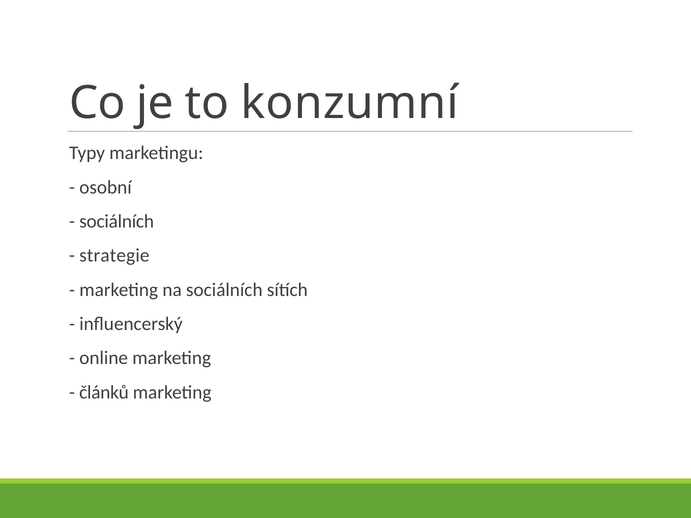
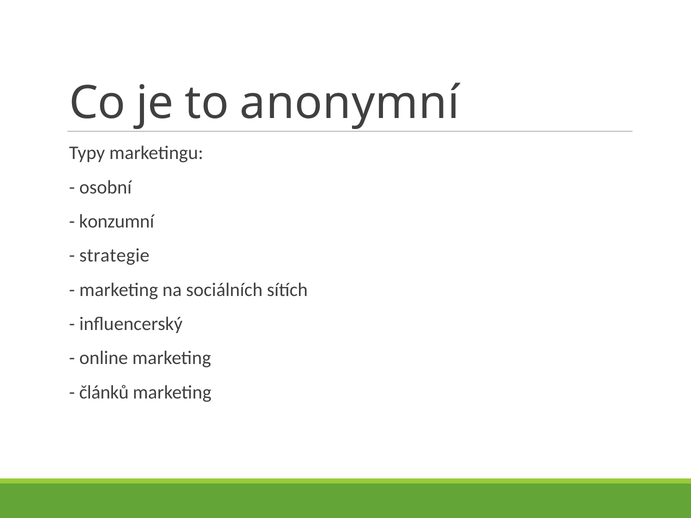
konzumní: konzumní -> anonymní
sociálních at (117, 222): sociálních -> konzumní
